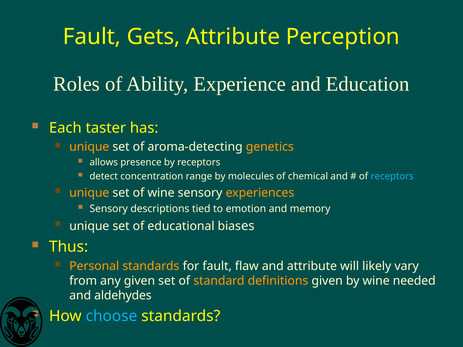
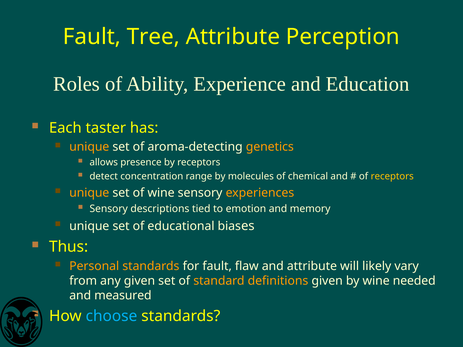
Gets: Gets -> Tree
receptors at (392, 176) colour: light blue -> yellow
aldehydes: aldehydes -> measured
